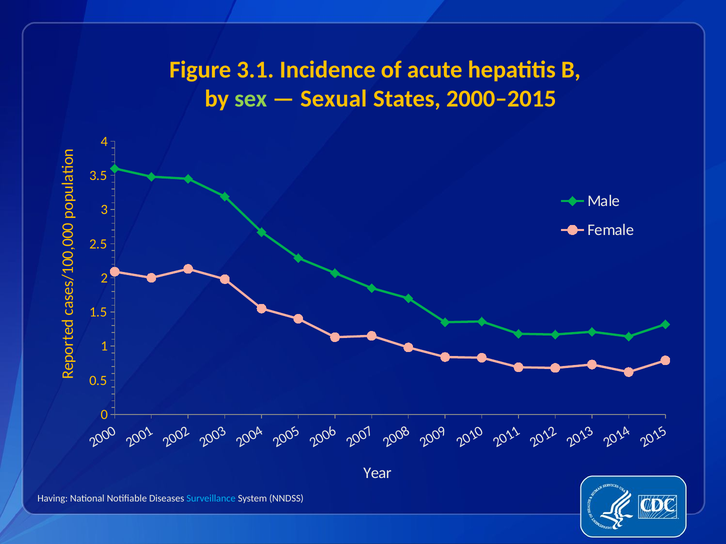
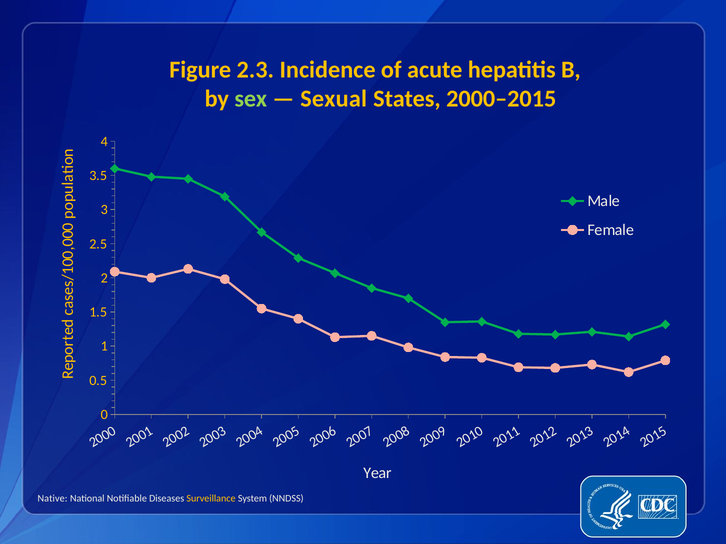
3.1: 3.1 -> 2.3
Having: Having -> Native
Surveillance colour: light blue -> yellow
